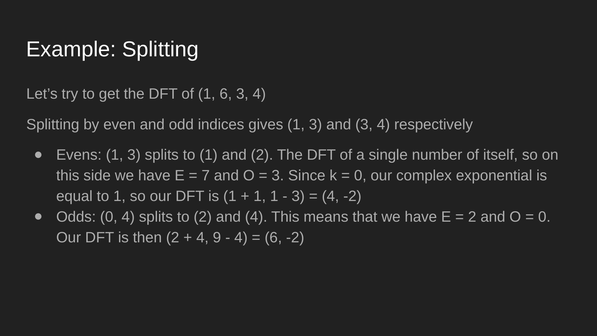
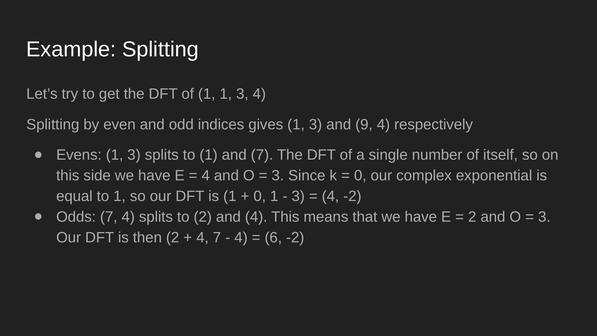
1 6: 6 -> 1
and 3: 3 -> 9
and 2: 2 -> 7
7 at (206, 176): 7 -> 4
1 at (260, 196): 1 -> 0
Odds 0: 0 -> 7
0 at (544, 217): 0 -> 3
4 9: 9 -> 7
